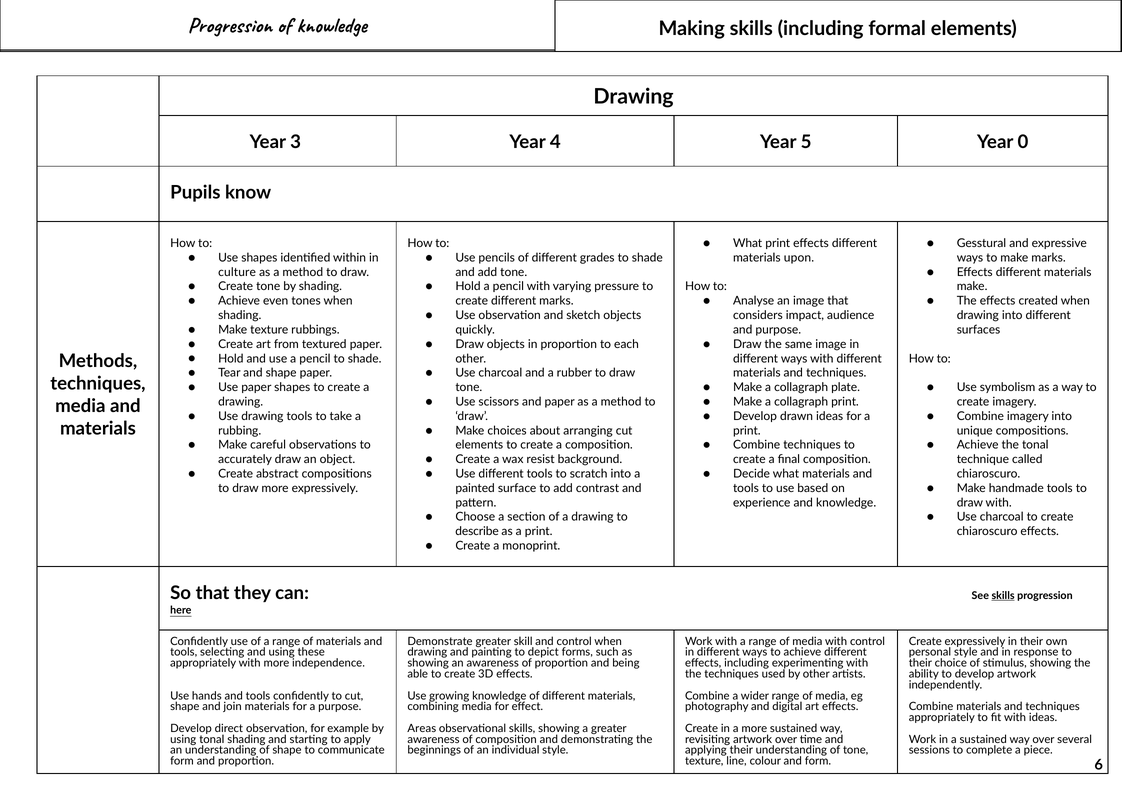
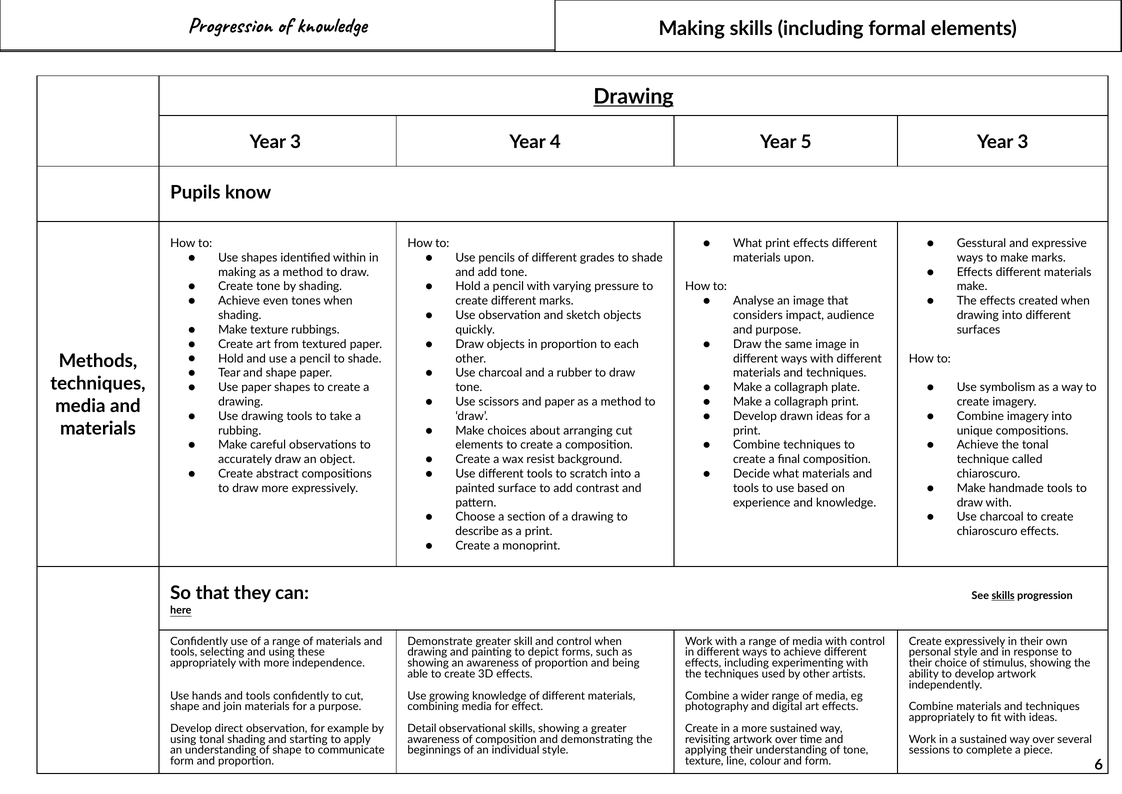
Drawing at (633, 97) underline: none -> present
5 Year 0: 0 -> 3
culture at (237, 272): culture -> making
Areas: Areas -> Detail
